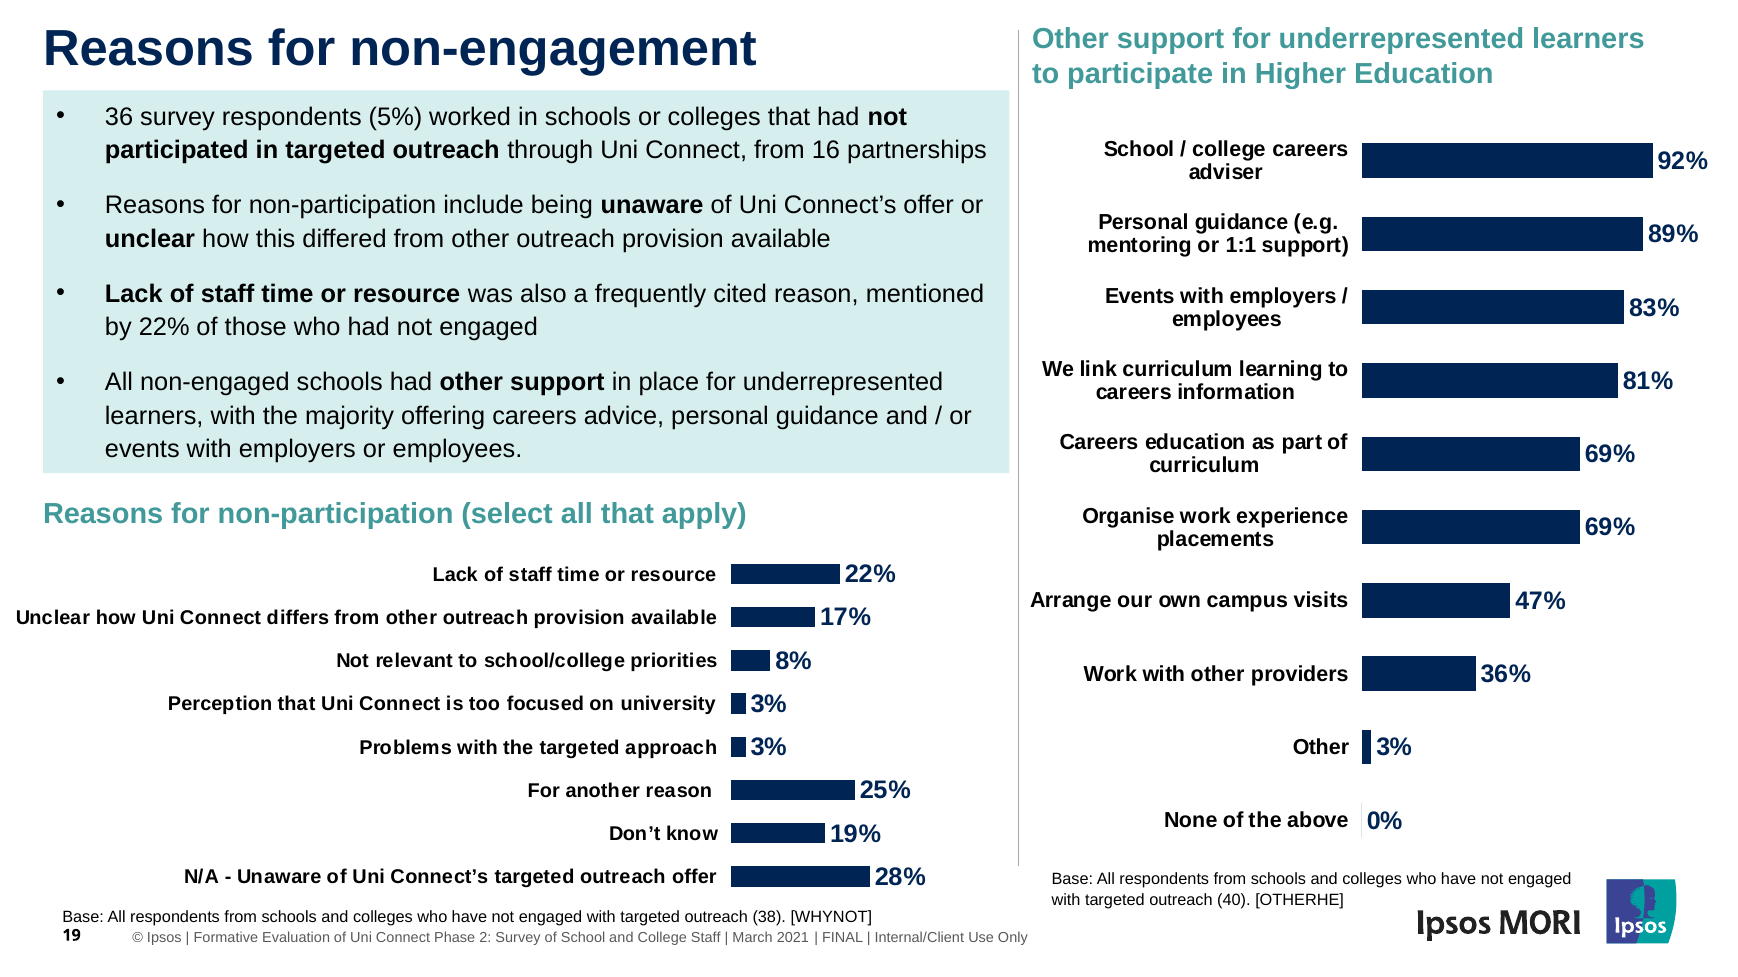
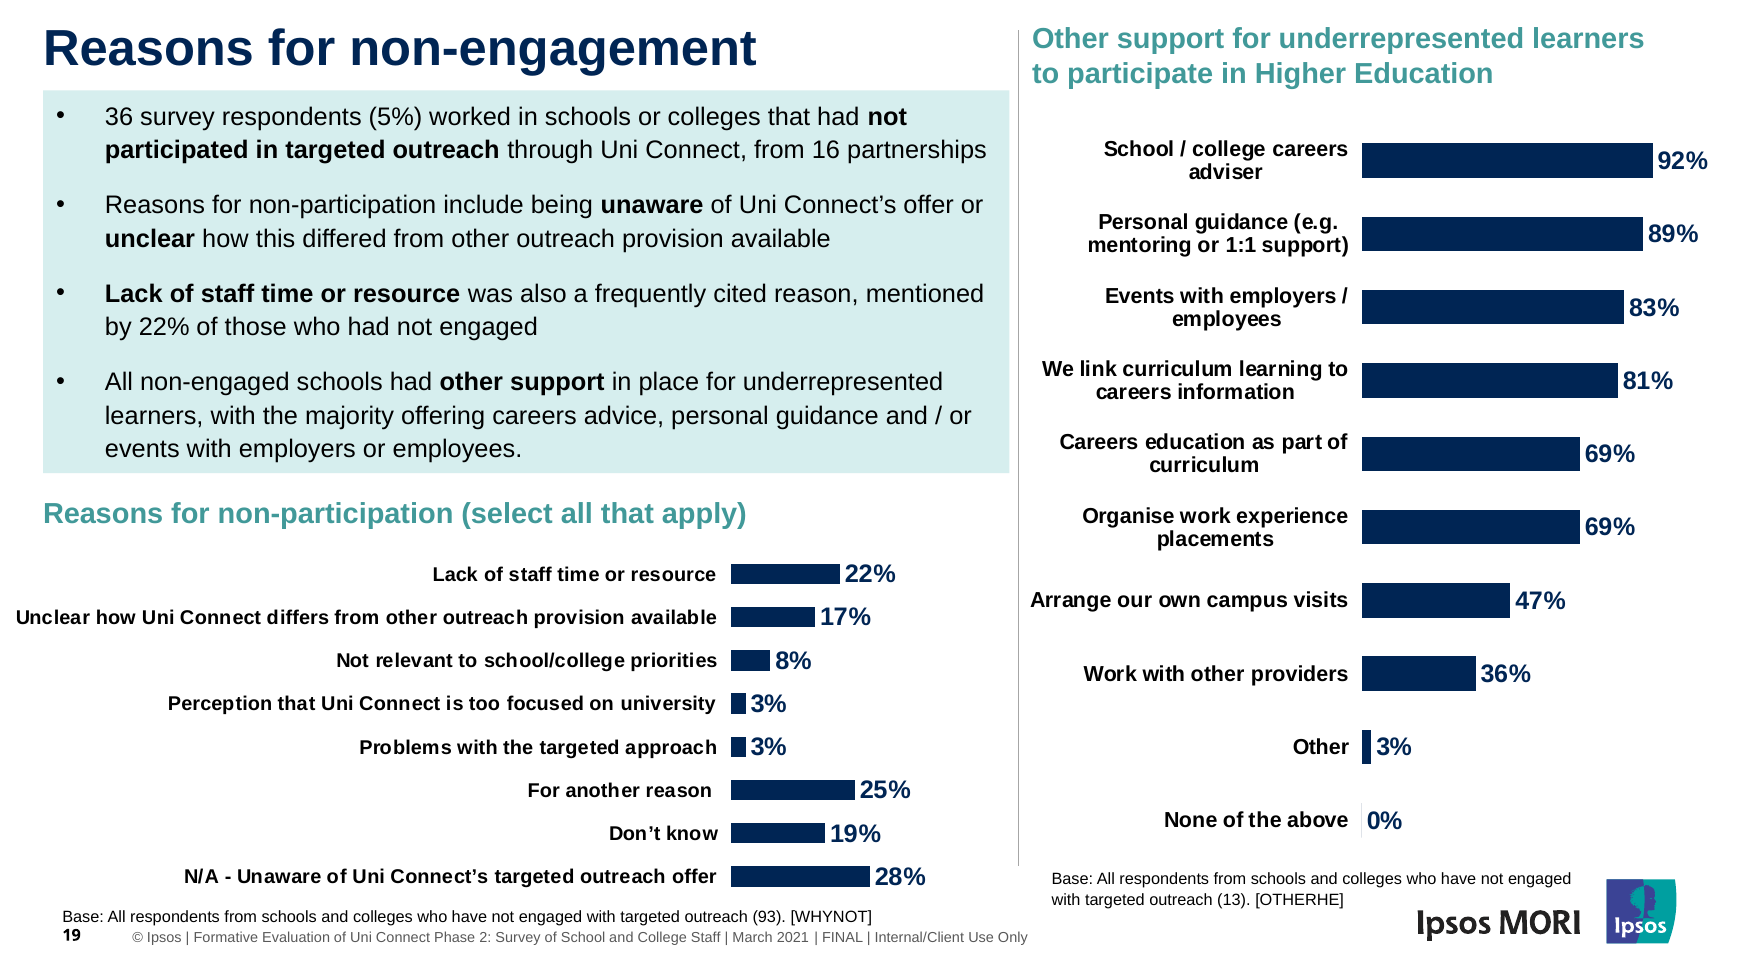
40: 40 -> 13
38: 38 -> 93
